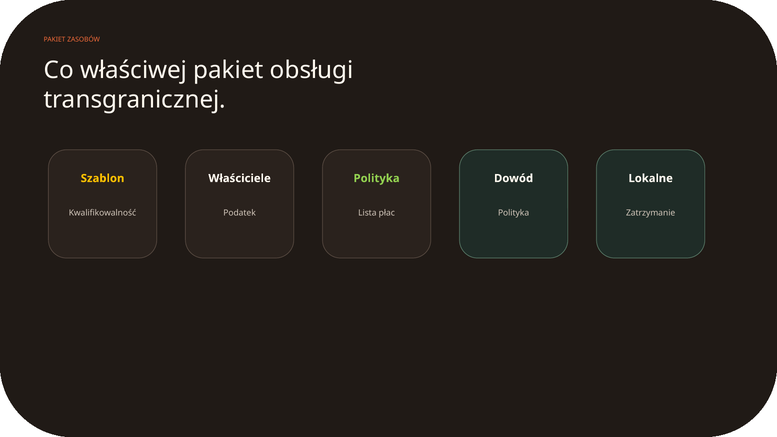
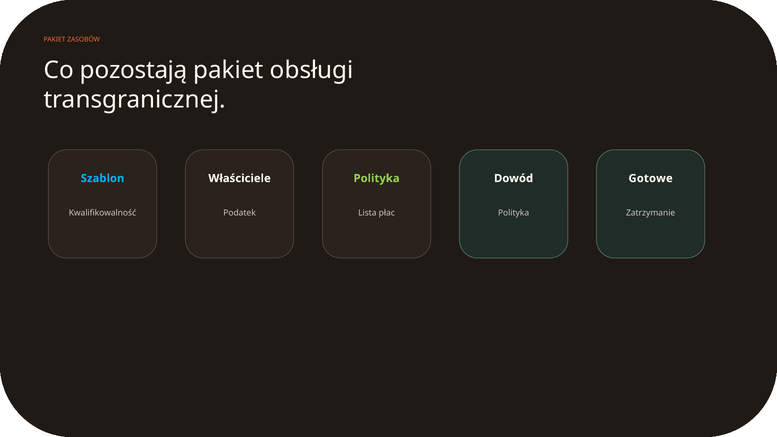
właściwej: właściwej -> pozostają
Szablon colour: yellow -> light blue
Lokalne: Lokalne -> Gotowe
